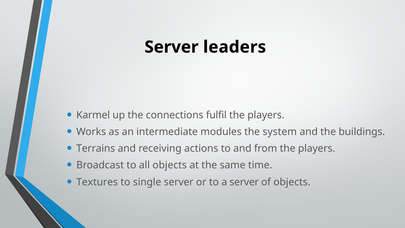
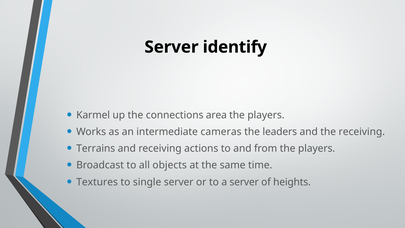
leaders: leaders -> identify
fulfil: fulfil -> area
modules: modules -> cameras
system: system -> leaders
the buildings: buildings -> receiving
of objects: objects -> heights
